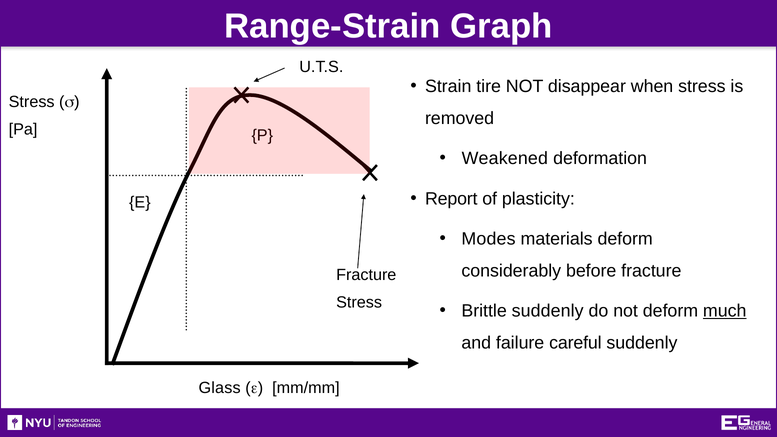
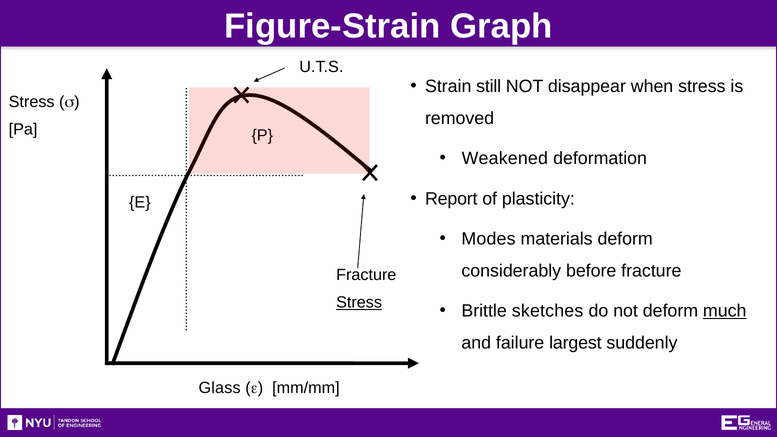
Range-Strain: Range-Strain -> Figure-Strain
tire: tire -> still
Stress at (359, 303) underline: none -> present
Brittle suddenly: suddenly -> sketches
careful: careful -> largest
